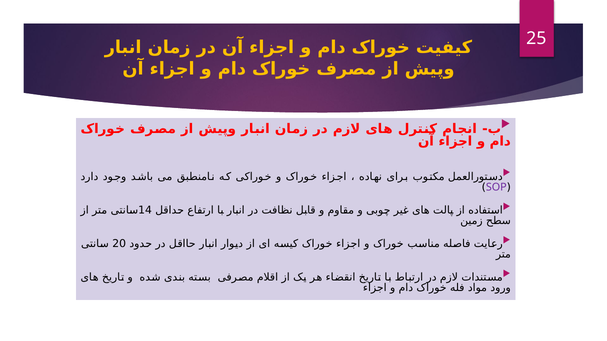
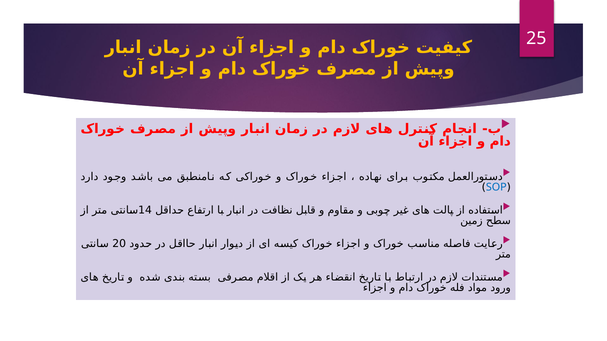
SOP colour: purple -> blue
